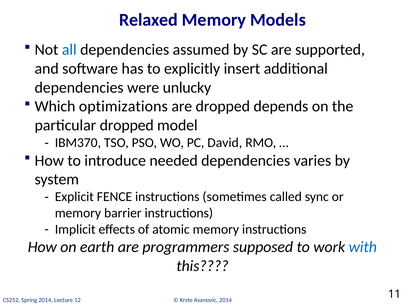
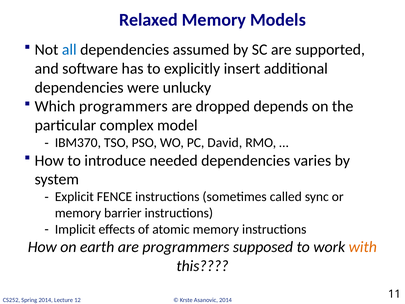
Which optimizations: optimizations -> programmers
particular dropped: dropped -> complex
with colour: blue -> orange
